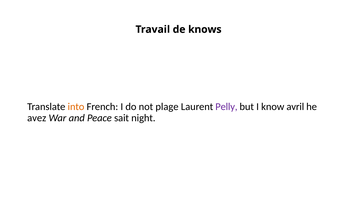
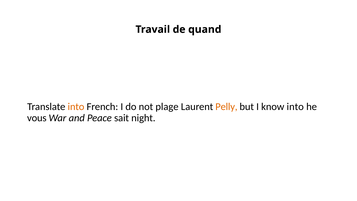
knows: knows -> quand
Pelly colour: purple -> orange
know avril: avril -> into
avez: avez -> vous
